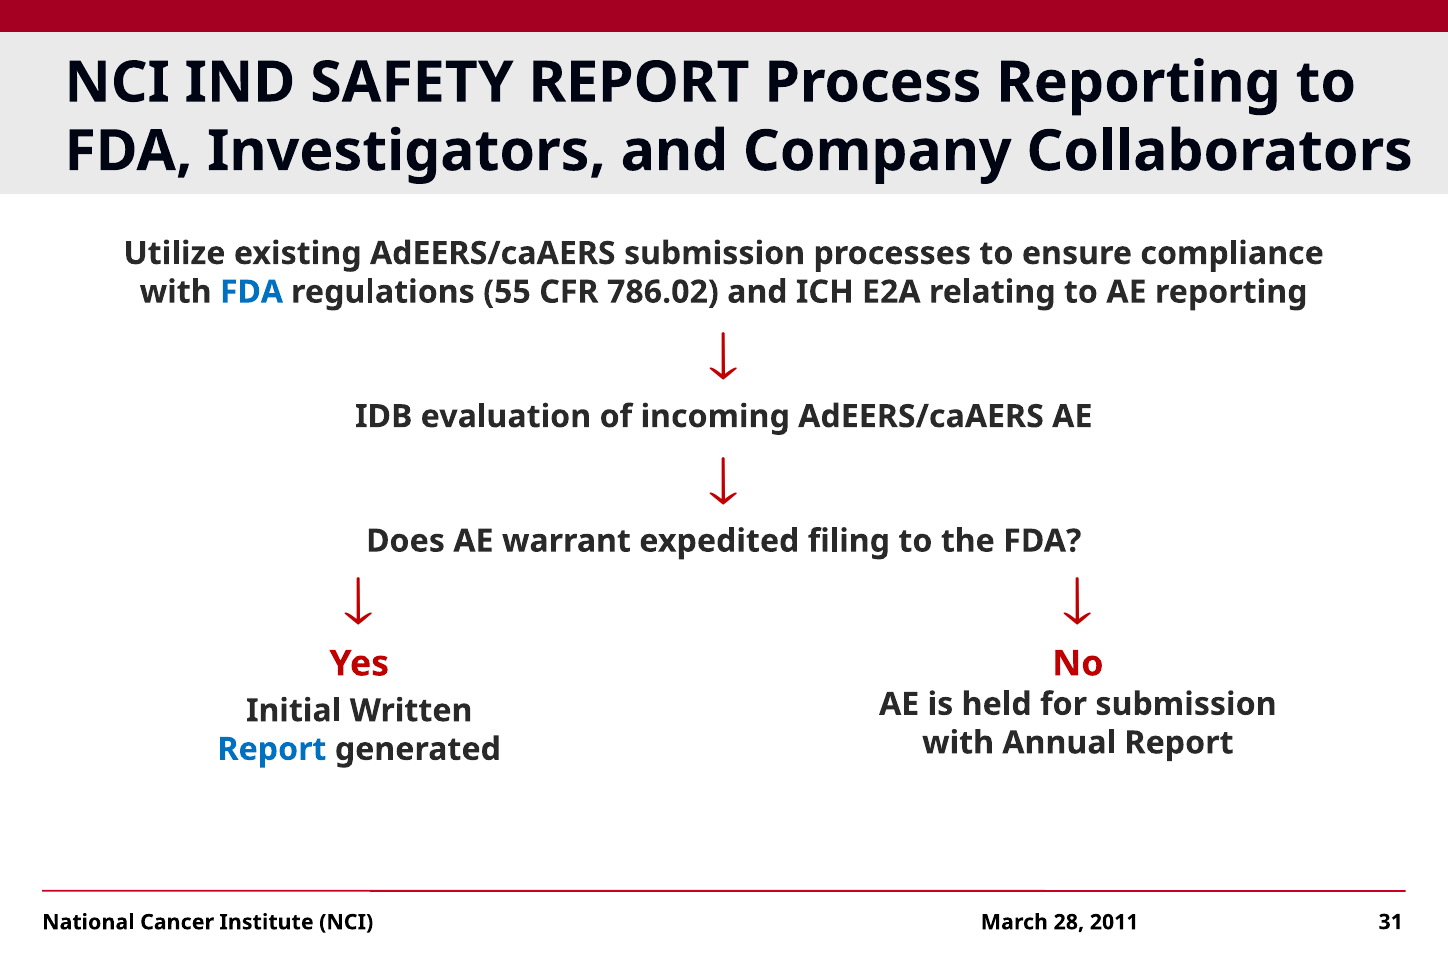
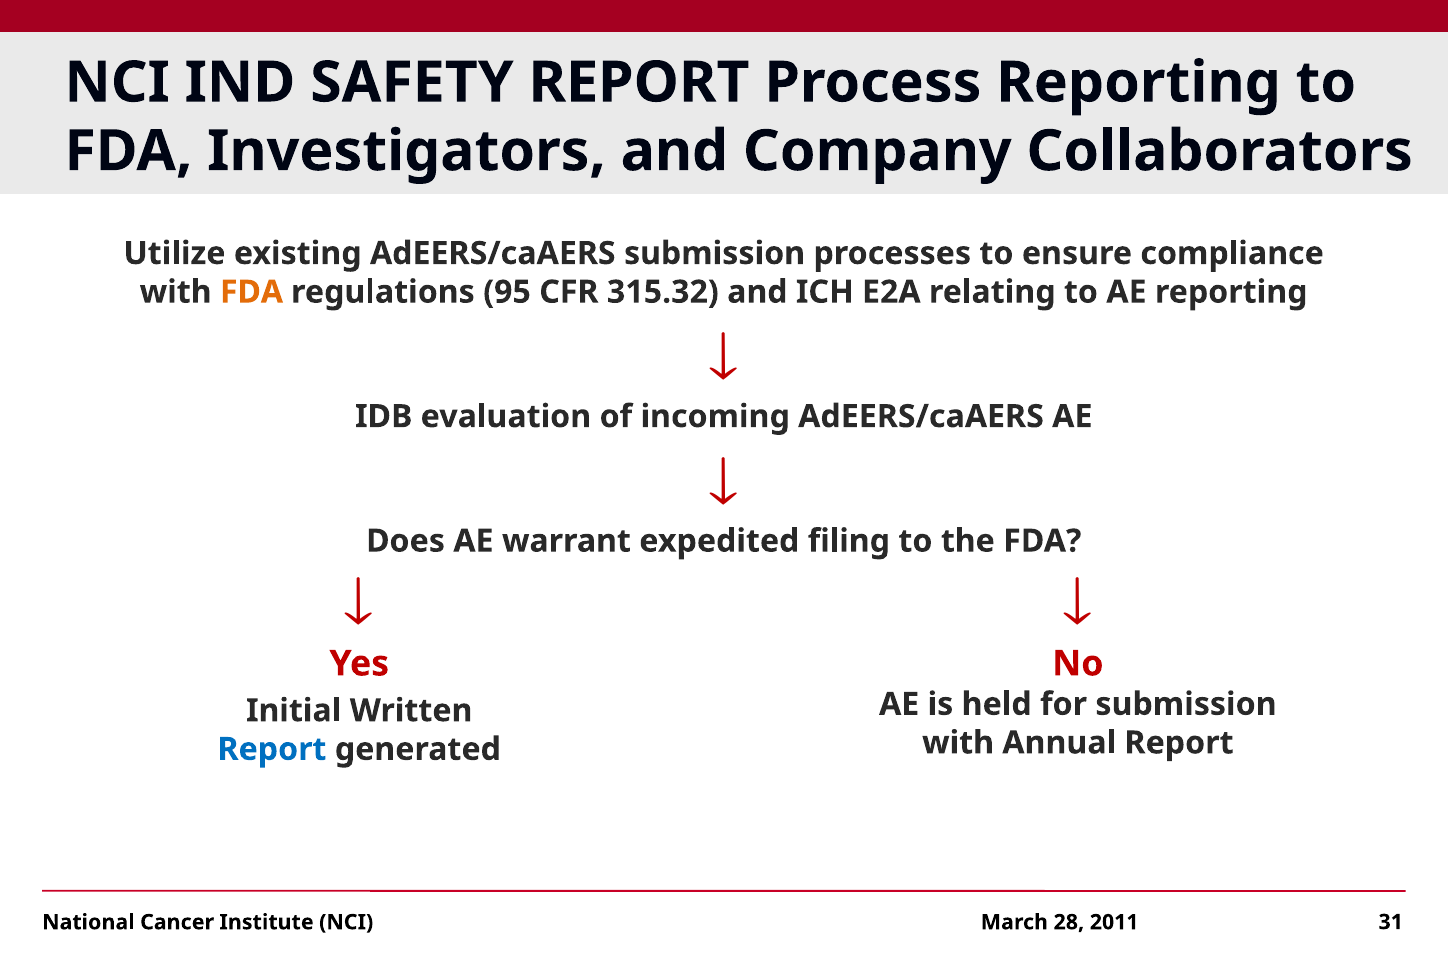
FDA at (251, 292) colour: blue -> orange
55: 55 -> 95
786.02: 786.02 -> 315.32
